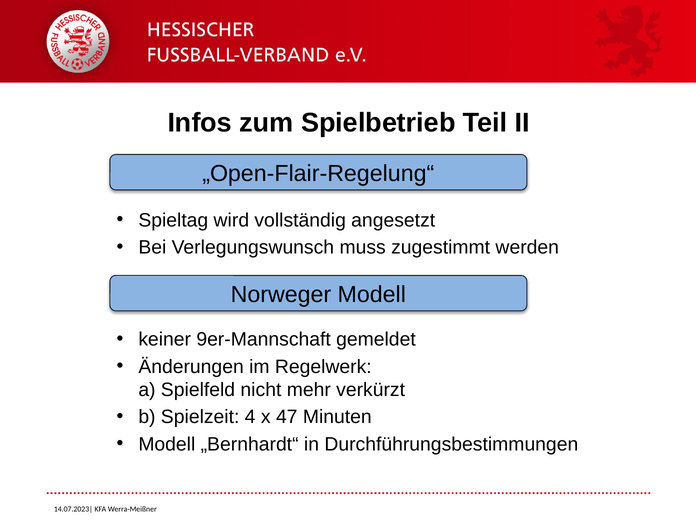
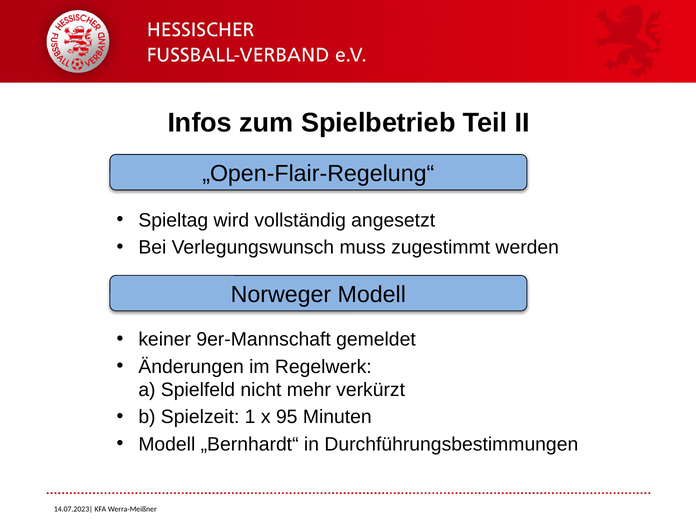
4: 4 -> 1
47: 47 -> 95
